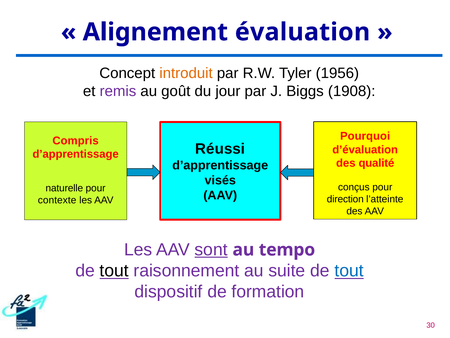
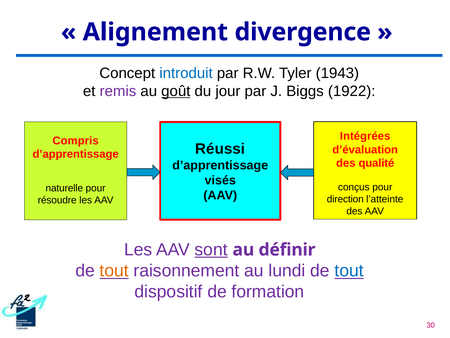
évaluation: évaluation -> divergence
introduit colour: orange -> blue
1956: 1956 -> 1943
goût underline: none -> present
1908: 1908 -> 1922
Pourquoi: Pourquoi -> Intégrées
contexte: contexte -> résoudre
tempo: tempo -> définir
tout at (114, 270) colour: black -> orange
suite: suite -> lundi
